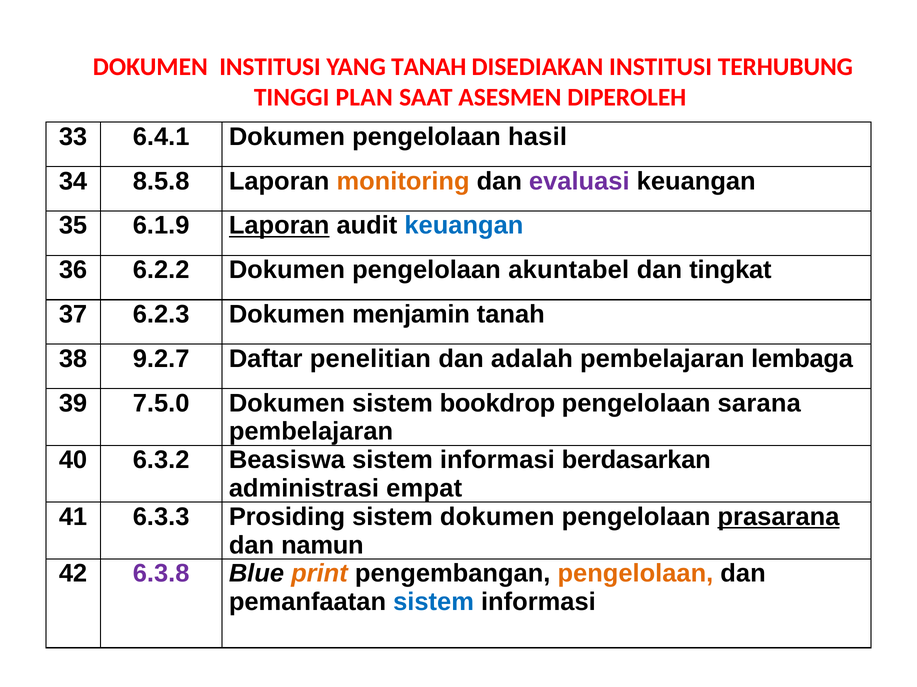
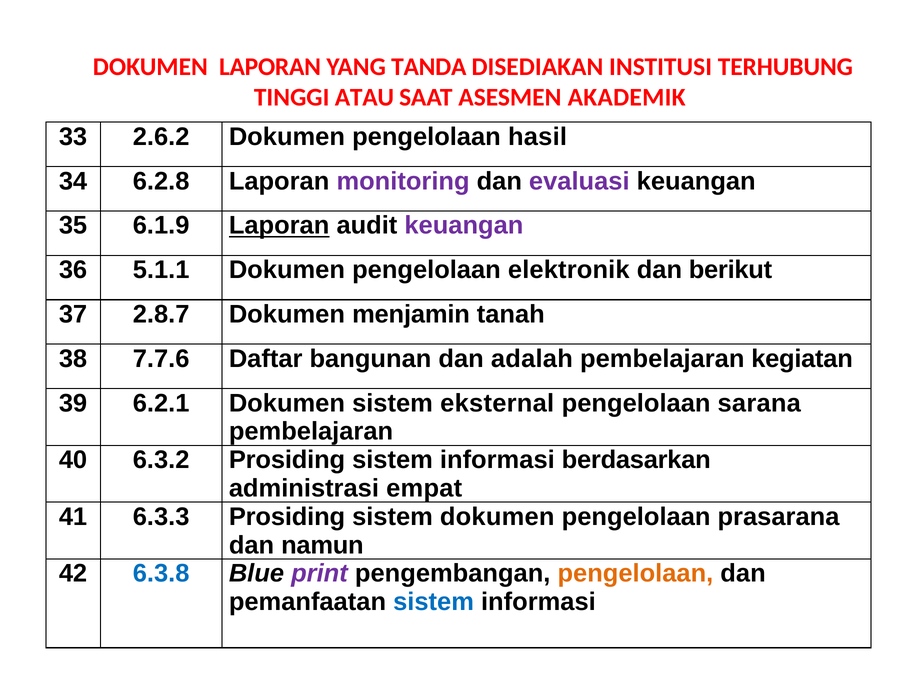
DOKUMEN INSTITUSI: INSTITUSI -> LAPORAN
YANG TANAH: TANAH -> TANDA
PLAN: PLAN -> ATAU
DIPEROLEH: DIPEROLEH -> AKADEMIK
6.4.1: 6.4.1 -> 2.6.2
8.5.8: 8.5.8 -> 6.2.8
monitoring colour: orange -> purple
keuangan at (464, 226) colour: blue -> purple
6.2.2: 6.2.2 -> 5.1.1
akuntabel: akuntabel -> elektronik
tingkat: tingkat -> berikut
6.2.3: 6.2.3 -> 2.8.7
9.2.7: 9.2.7 -> 7.7.6
penelitian: penelitian -> bangunan
lembaga: lembaga -> kegiatan
7.5.0: 7.5.0 -> 6.2.1
bookdrop: bookdrop -> eksternal
6.3.2 Beasiswa: Beasiswa -> Prosiding
prasarana underline: present -> none
6.3.8 colour: purple -> blue
print colour: orange -> purple
